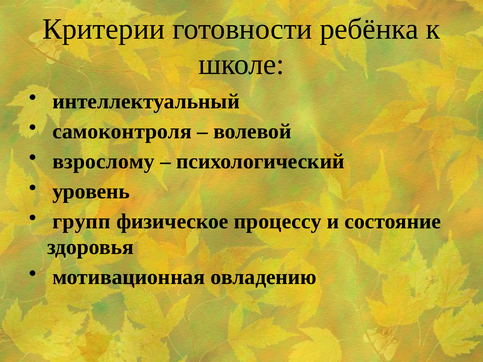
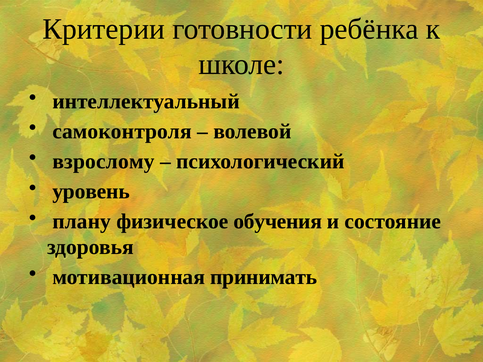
групп: групп -> плану
процессу: процессу -> обучения
овладению: овладению -> принимать
